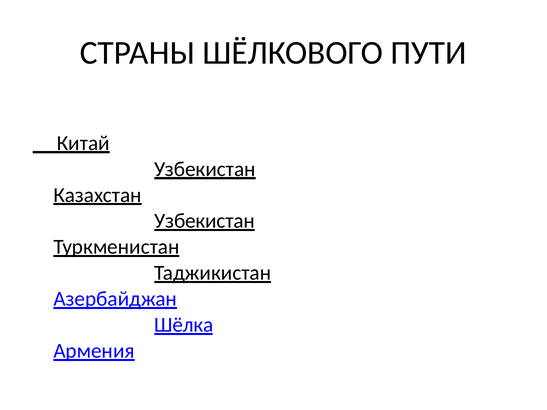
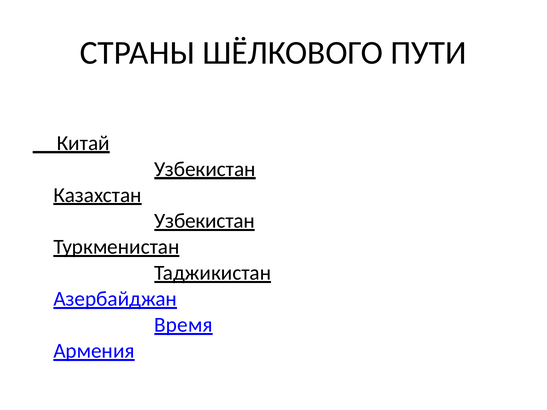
Шёлка: Шёлка -> Время
